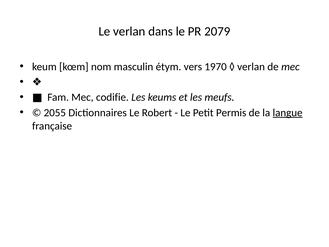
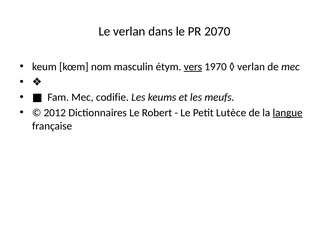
2079: 2079 -> 2070
vers underline: none -> present
2055: 2055 -> 2012
Permis: Permis -> Lutèce
